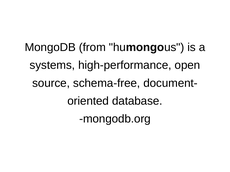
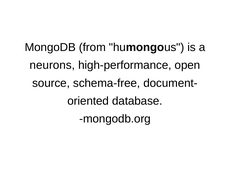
systems: systems -> neurons
